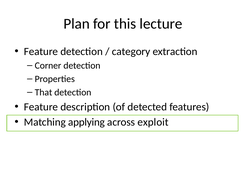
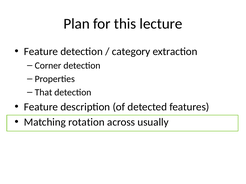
applying: applying -> rotation
exploit: exploit -> usually
